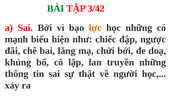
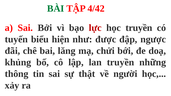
3/42: 3/42 -> 4/42
lực colour: orange -> red
học những: những -> truyền
mạnh: mạnh -> tuyến
chiếc: chiếc -> được
